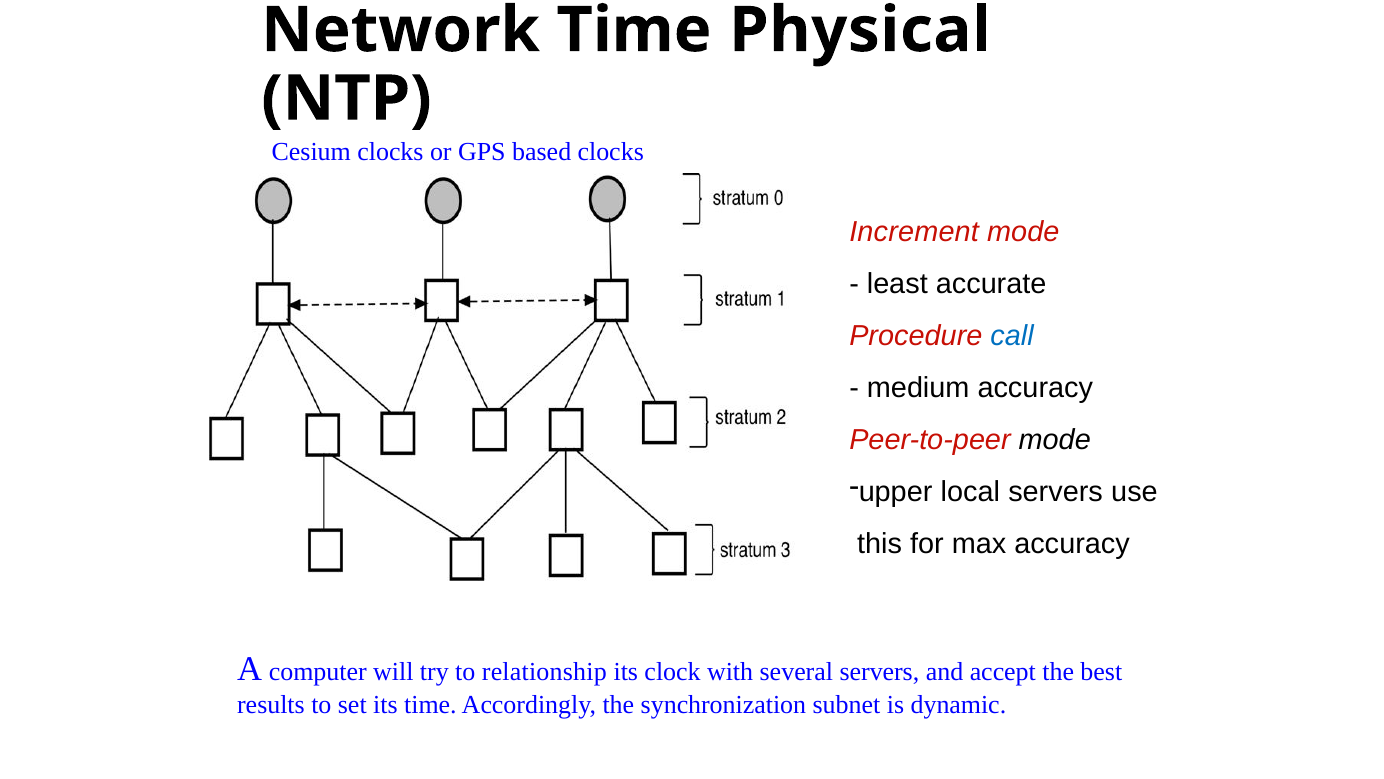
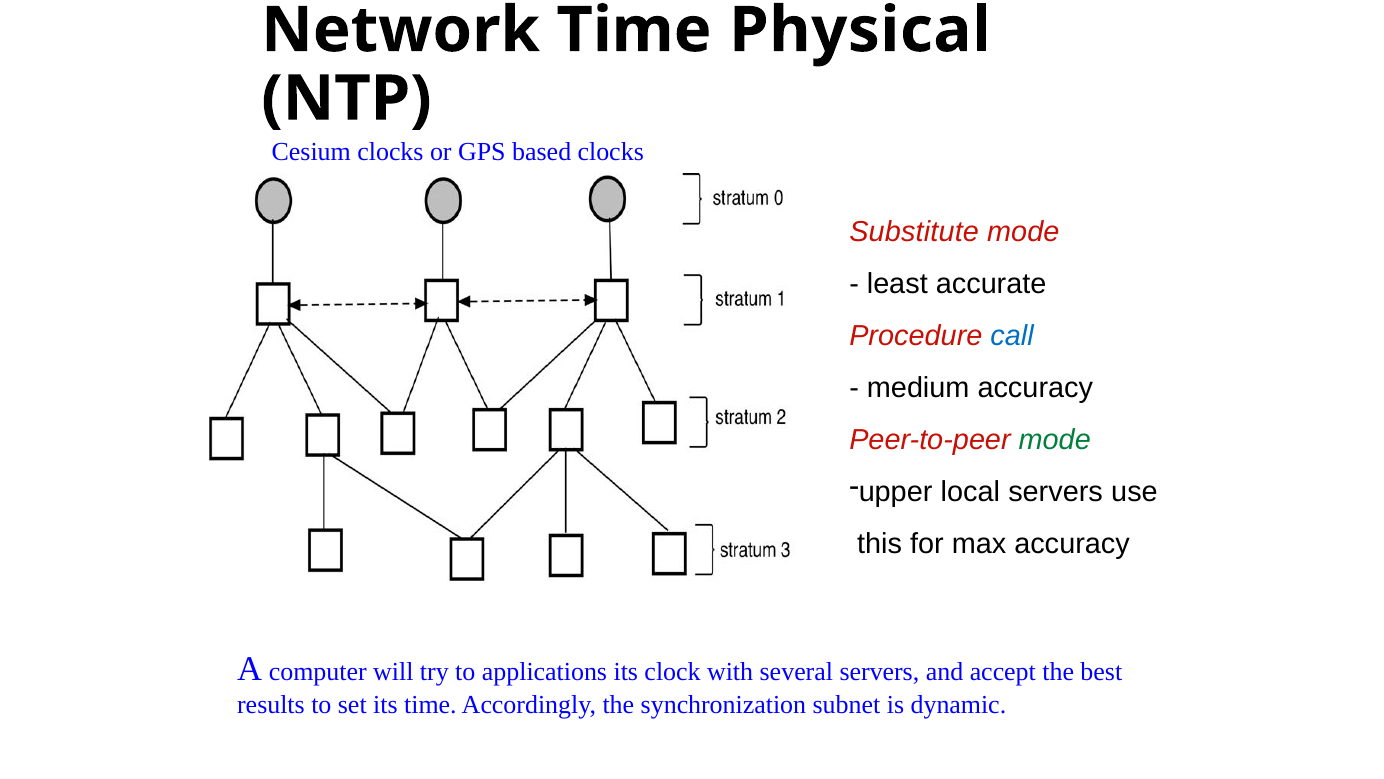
Increment: Increment -> Substitute
mode at (1055, 440) colour: black -> green
relationship: relationship -> applications
